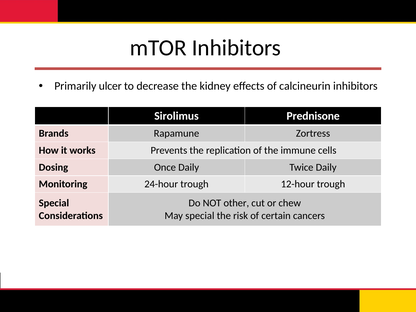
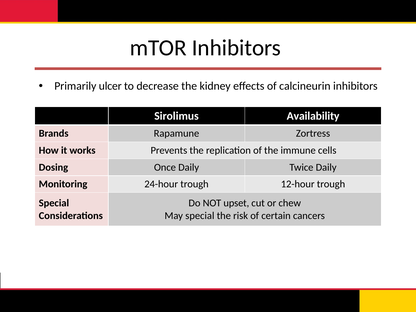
Prednisone: Prednisone -> Availability
other: other -> upset
